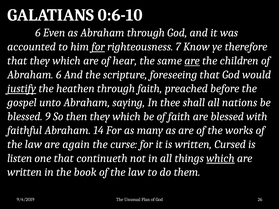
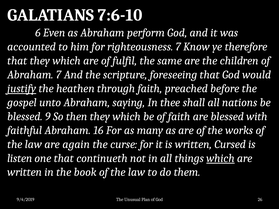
0:6-10: 0:6-10 -> 7:6-10
Abraham through: through -> perform
for at (98, 47) underline: present -> none
hear: hear -> fulfil
are at (192, 61) underline: present -> none
Abraham 6: 6 -> 7
14: 14 -> 16
